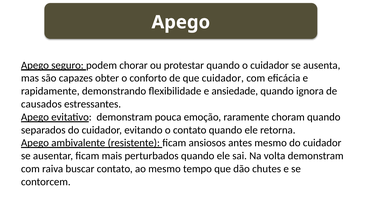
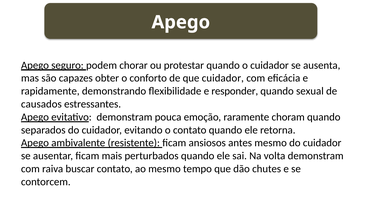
ansiedade: ansiedade -> responder
ignora: ignora -> sexual
